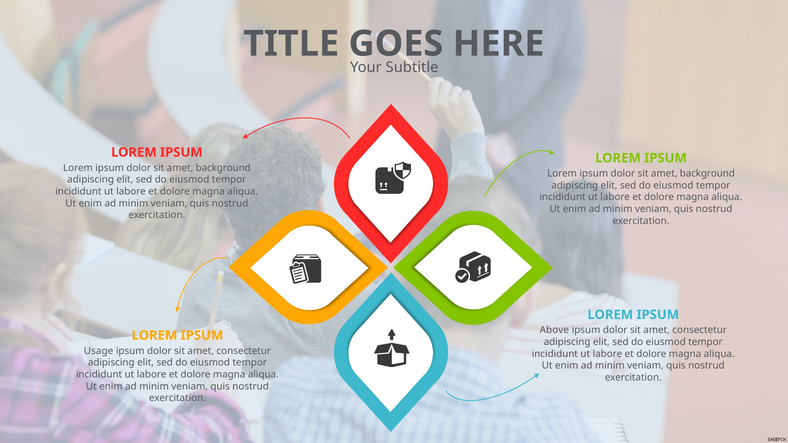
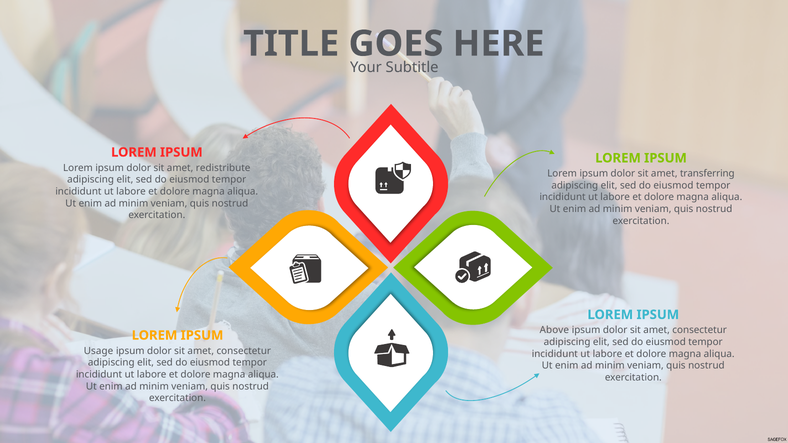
background at (223, 168): background -> redistribute
background at (707, 174): background -> transferring
